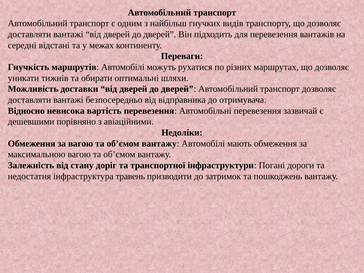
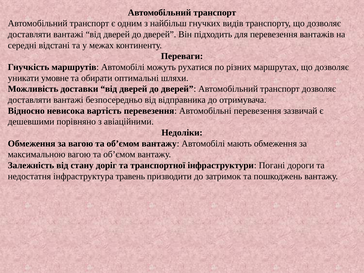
тижнів: тижнів -> умовне
